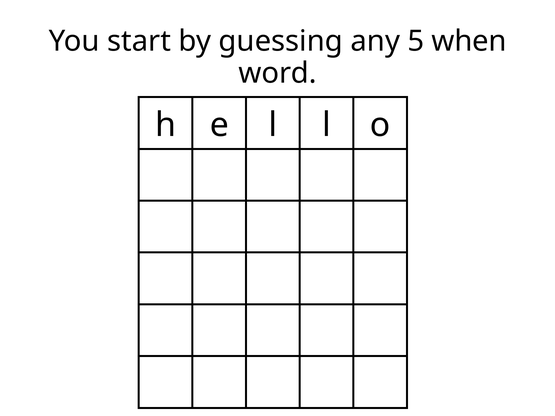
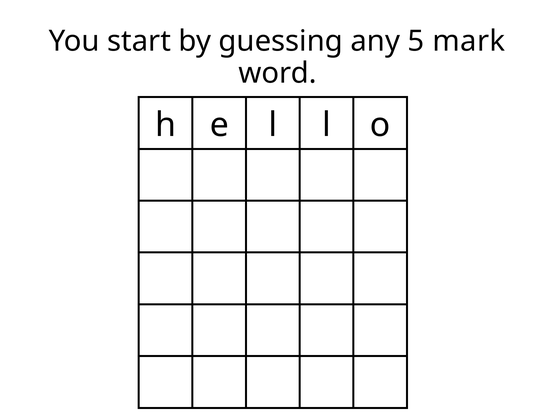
when: when -> mark
